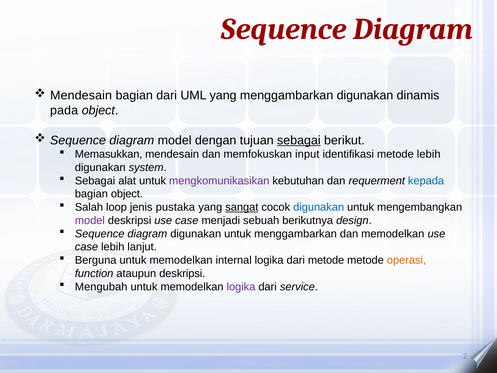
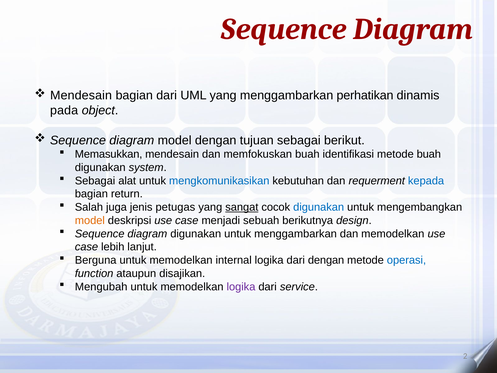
menggambarkan digunakan: digunakan -> perhatikan
sebagai at (299, 140) underline: present -> none
memfokuskan input: input -> buah
metode lebih: lebih -> buah
mengkomunikasikan colour: purple -> blue
bagian object: object -> return
loop: loop -> juga
pustaka: pustaka -> petugas
model at (90, 220) colour: purple -> orange
dari metode: metode -> dengan
operasi colour: orange -> blue
ataupun deskripsi: deskripsi -> disajikan
